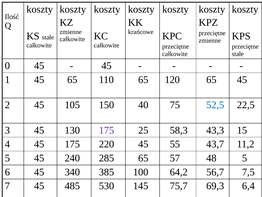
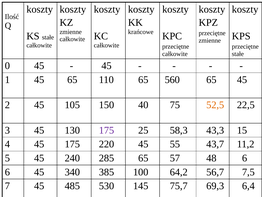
120: 120 -> 560
52,5 colour: blue -> orange
48 5: 5 -> 6
